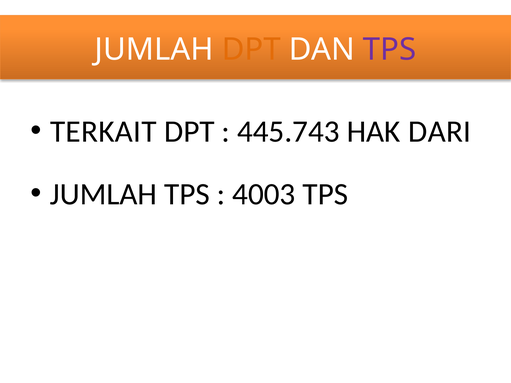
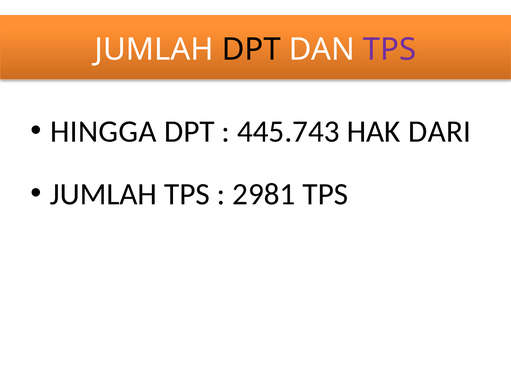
DPT at (251, 49) colour: orange -> black
TERKAIT: TERKAIT -> HINGGA
4003: 4003 -> 2981
